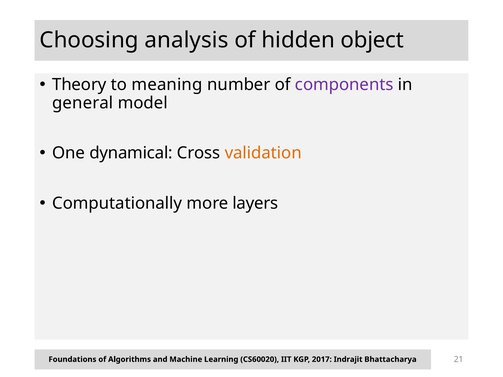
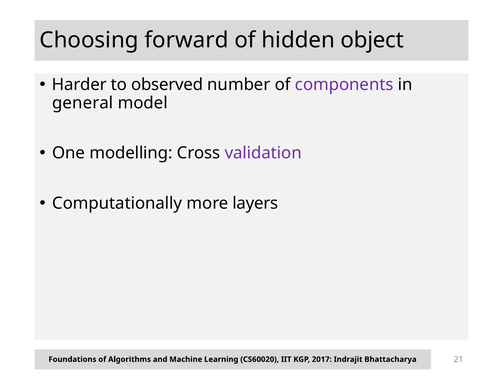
analysis: analysis -> forward
Theory: Theory -> Harder
meaning: meaning -> observed
dynamical: dynamical -> modelling
validation colour: orange -> purple
